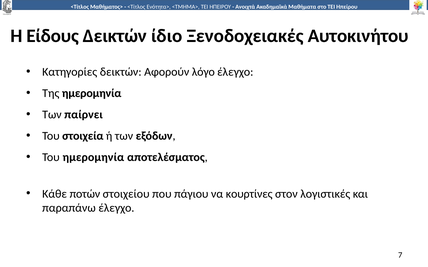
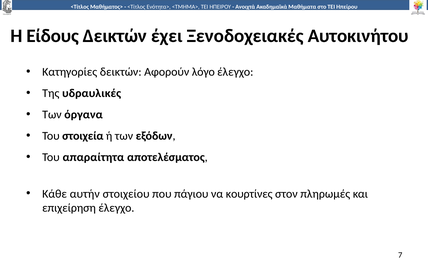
ίδιο: ίδιο -> έχει
Της ημερομηνία: ημερομηνία -> υδραυλικές
παίρνει: παίρνει -> όργανα
Του ημερομηνία: ημερομηνία -> απαραίτητα
ποτών: ποτών -> αυτήν
λογιστικές: λογιστικές -> πληρωμές
παραπάνω: παραπάνω -> επιχείρηση
